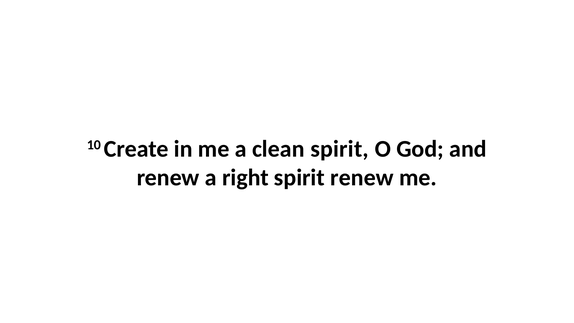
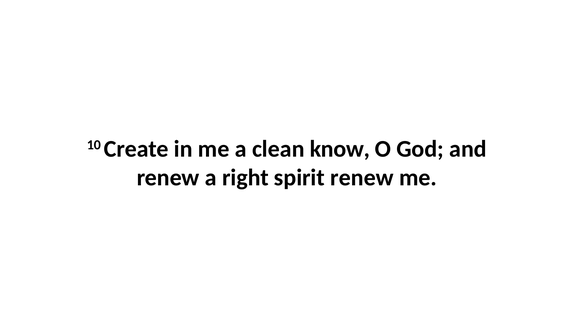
clean spirit: spirit -> know
